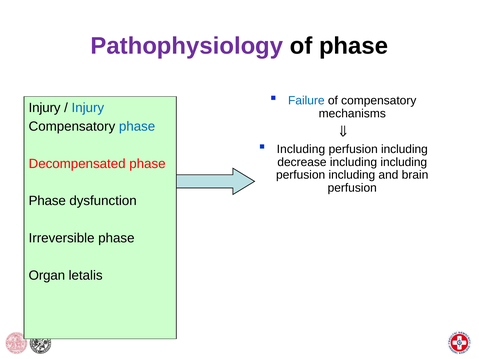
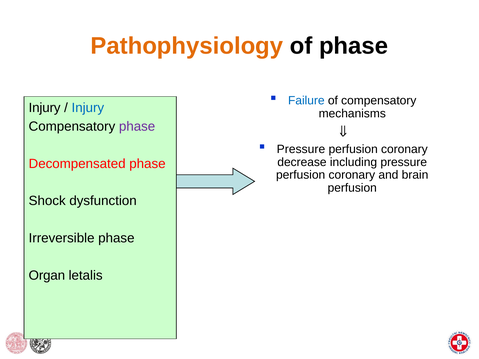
Pathophysiology colour: purple -> orange
phase at (137, 127) colour: blue -> purple
Including at (301, 149): Including -> Pressure
including at (404, 149): including -> coronary
including including: including -> pressure
including at (352, 175): including -> coronary
Phase at (47, 201): Phase -> Shock
